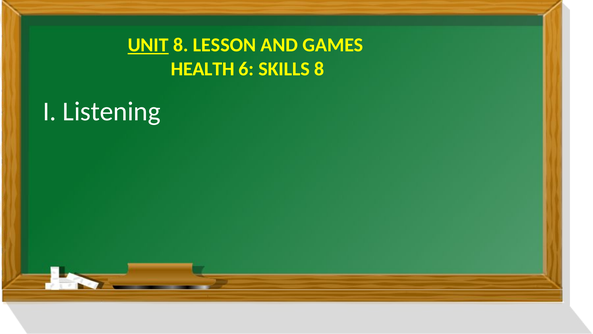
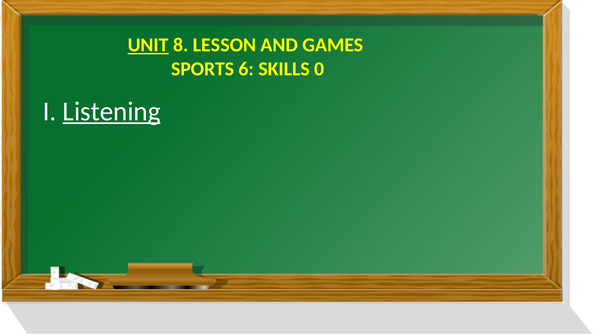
HEALTH: HEALTH -> SPORTS
SKILLS 8: 8 -> 0
Listening underline: none -> present
